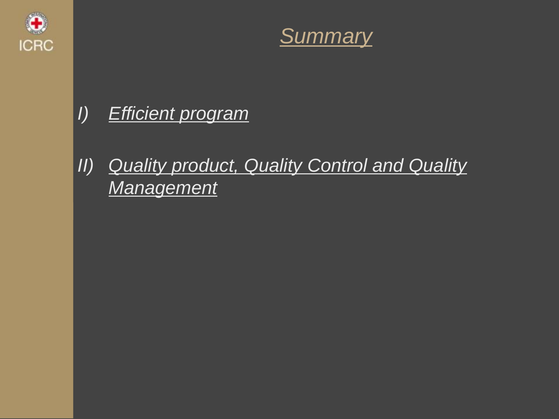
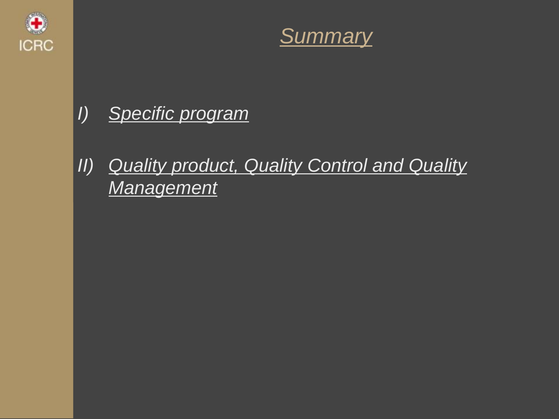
Efficient: Efficient -> Specific
